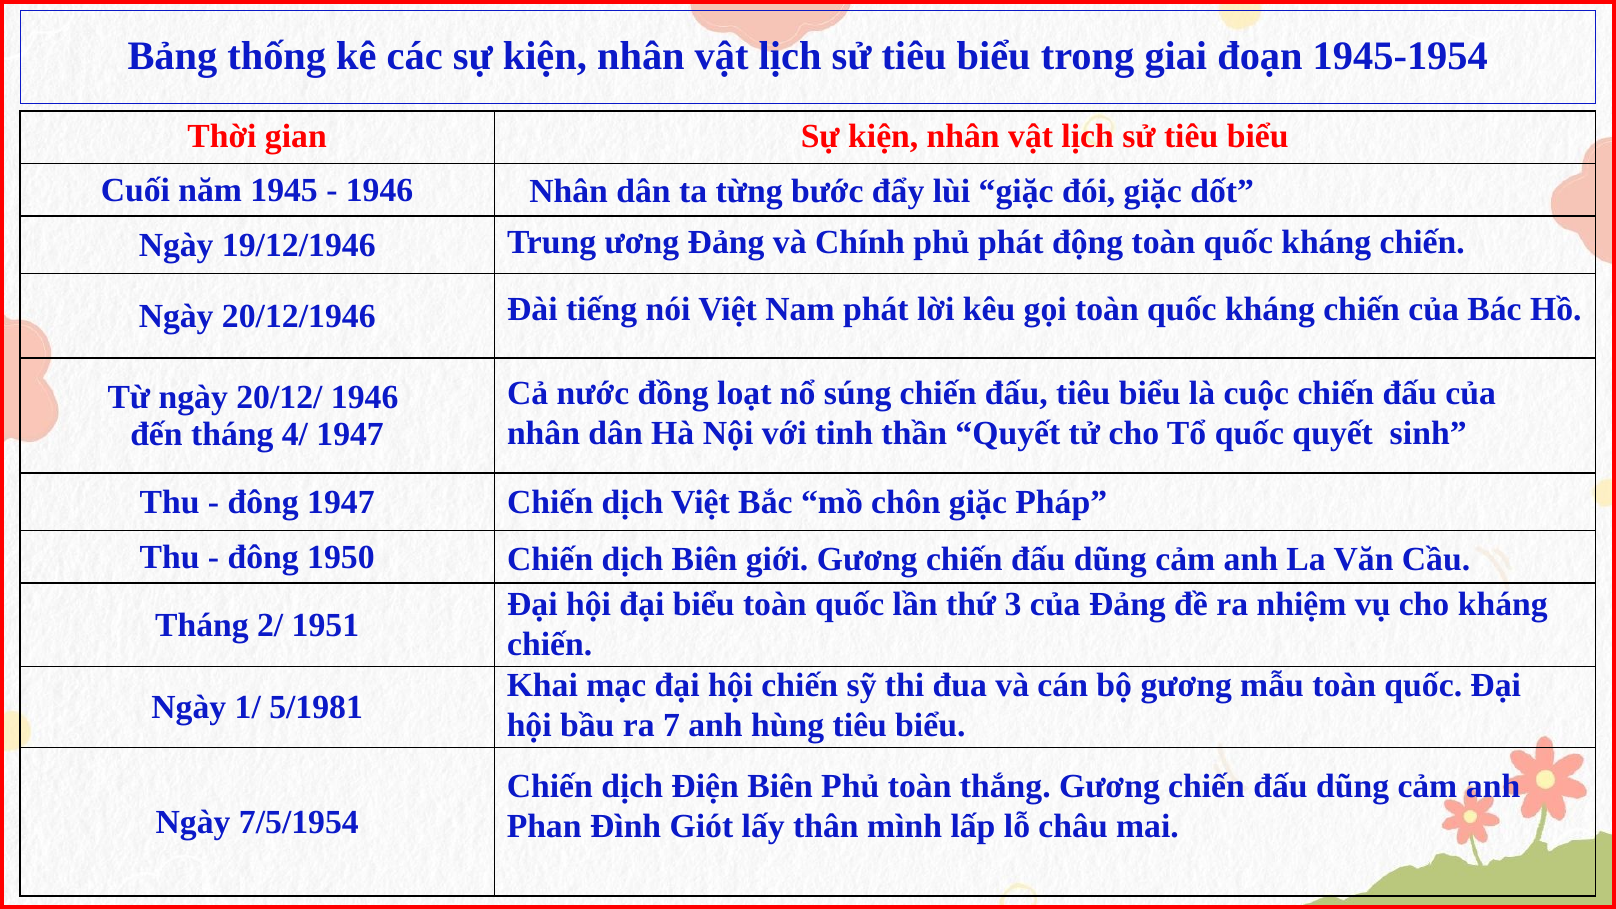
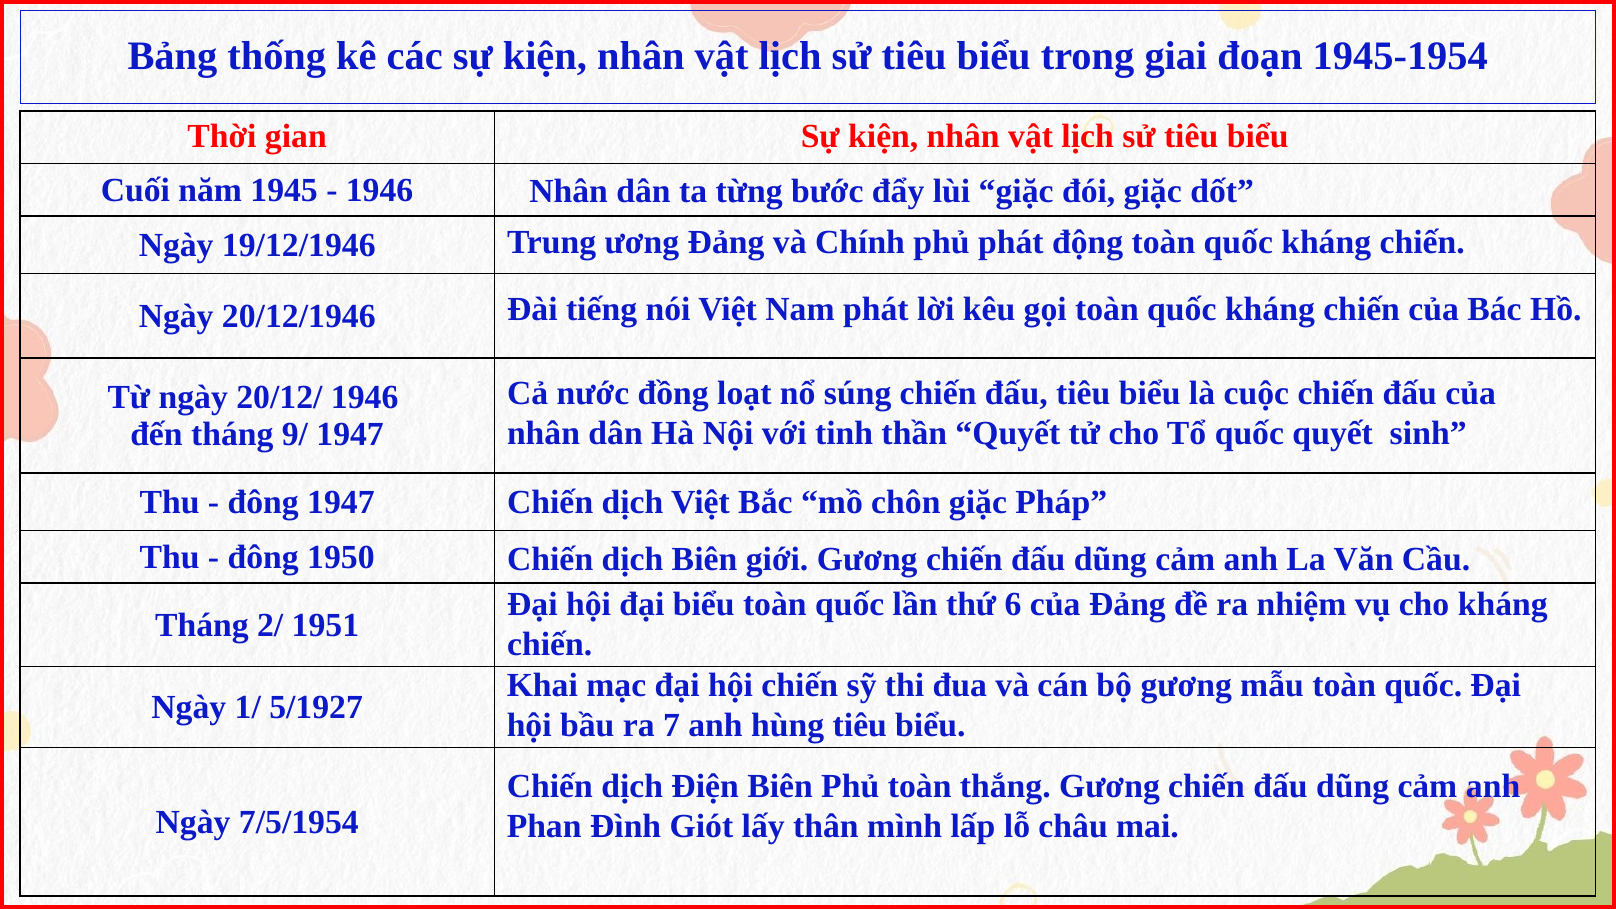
4/: 4/ -> 9/
3: 3 -> 6
5/1981: 5/1981 -> 5/1927
